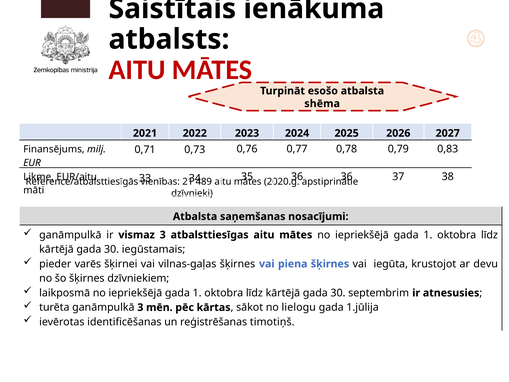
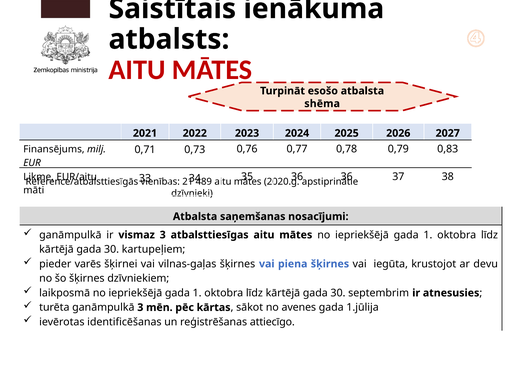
iegūstamais: iegūstamais -> kartupeļiem
lielogu: lielogu -> avenes
timotiņš: timotiņš -> attiecīgo
